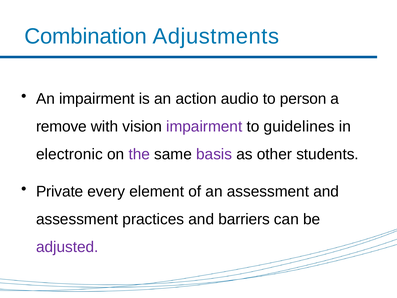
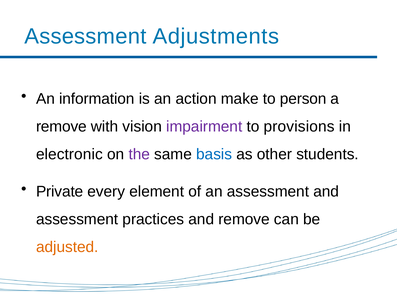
Combination at (86, 36): Combination -> Assessment
An impairment: impairment -> information
audio: audio -> make
guidelines: guidelines -> provisions
basis colour: purple -> blue
and barriers: barriers -> remove
adjusted colour: purple -> orange
